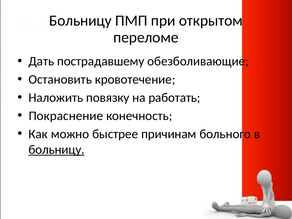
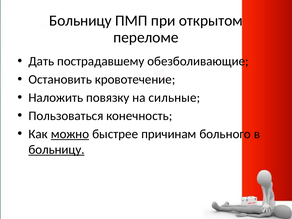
работать: работать -> сильные
Покраснение: Покраснение -> Пользоваться
можно underline: none -> present
